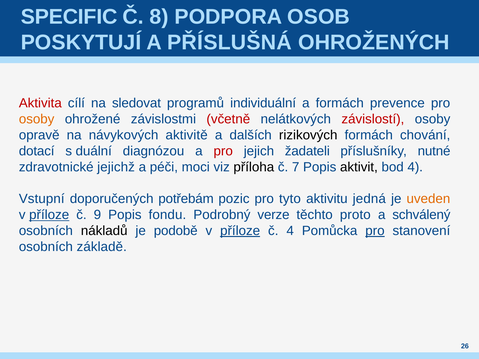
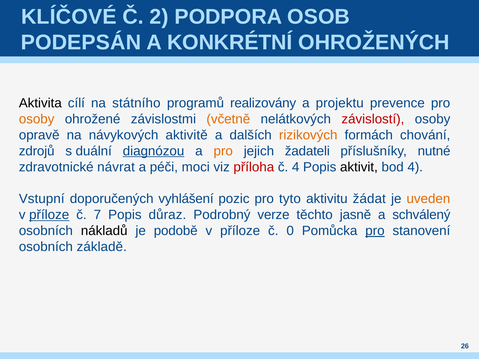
SPECIFIC: SPECIFIC -> KLÍČOVÉ
8: 8 -> 2
POSKYTUJÍ: POSKYTUJÍ -> PODEPSÁN
PŘÍSLUŠNÁ: PŘÍSLUŠNÁ -> KONKRÉTNÍ
Aktivita colour: red -> black
sledovat: sledovat -> státního
individuální: individuální -> realizovány
a formách: formách -> projektu
včetně colour: red -> orange
rizikových colour: black -> orange
dotací: dotací -> zdrojů
diagnózou underline: none -> present
pro at (223, 151) colour: red -> orange
jejichž: jejichž -> návrat
příloha colour: black -> red
č 7: 7 -> 4
potřebám: potřebám -> vyhlášení
jedná: jedná -> žádat
9: 9 -> 7
fondu: fondu -> důraz
proto: proto -> jasně
příloze at (240, 231) underline: present -> none
č 4: 4 -> 0
